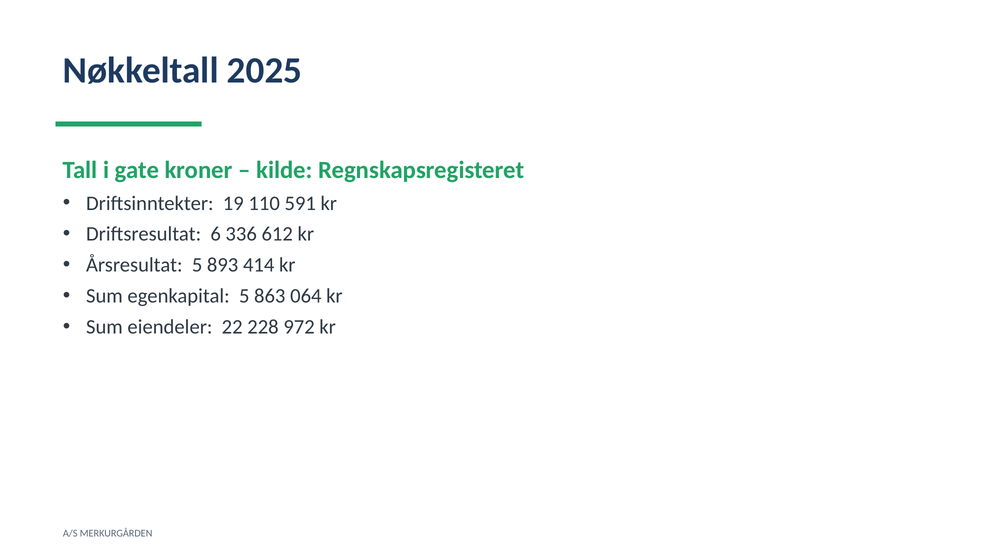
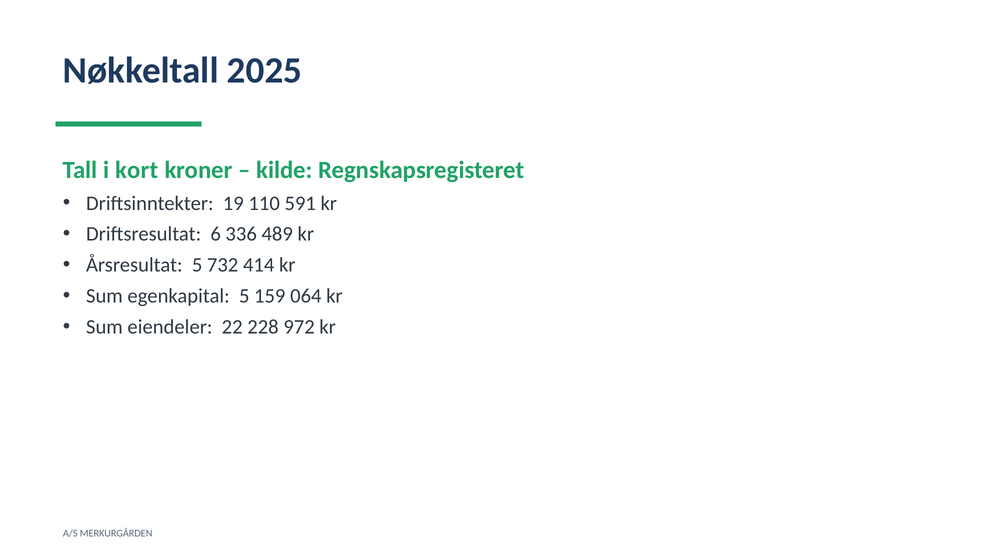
gate: gate -> kort
612: 612 -> 489
893: 893 -> 732
863: 863 -> 159
